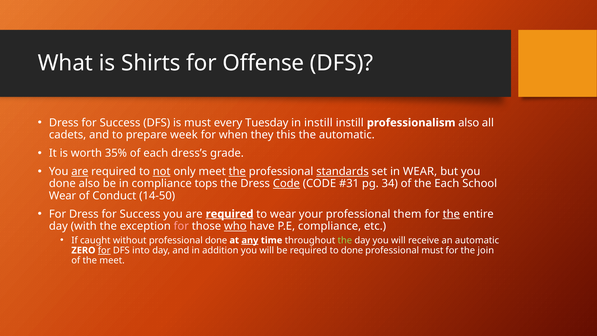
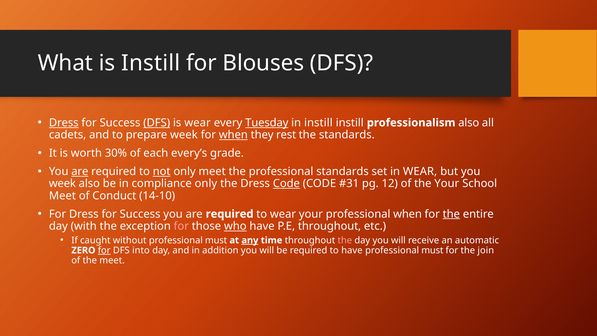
is Shirts: Shirts -> Instill
Offense: Offense -> Blouses
Dress at (64, 123) underline: none -> present
DFS at (157, 123) underline: none -> present
is must: must -> wear
Tuesday underline: none -> present
when at (233, 135) underline: none -> present
this: this -> rest
the automatic: automatic -> standards
35%: 35% -> 30%
dress’s: dress’s -> every’s
the at (237, 171) underline: present -> none
standards at (342, 171) underline: present -> none
done at (62, 183): done -> week
compliance tops: tops -> only
34: 34 -> 12
the Each: Each -> Your
Wear at (63, 196): Wear -> Meet
14-50: 14-50 -> 14-10
required at (230, 214) underline: present -> none
professional them: them -> when
P.E compliance: compliance -> throughout
without professional done: done -> must
the at (345, 240) colour: light green -> pink
to done: done -> have
